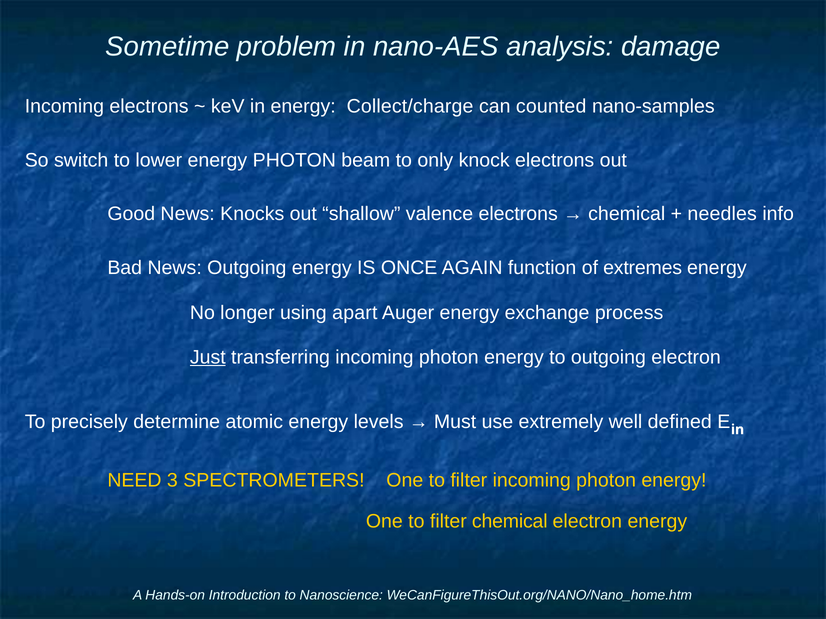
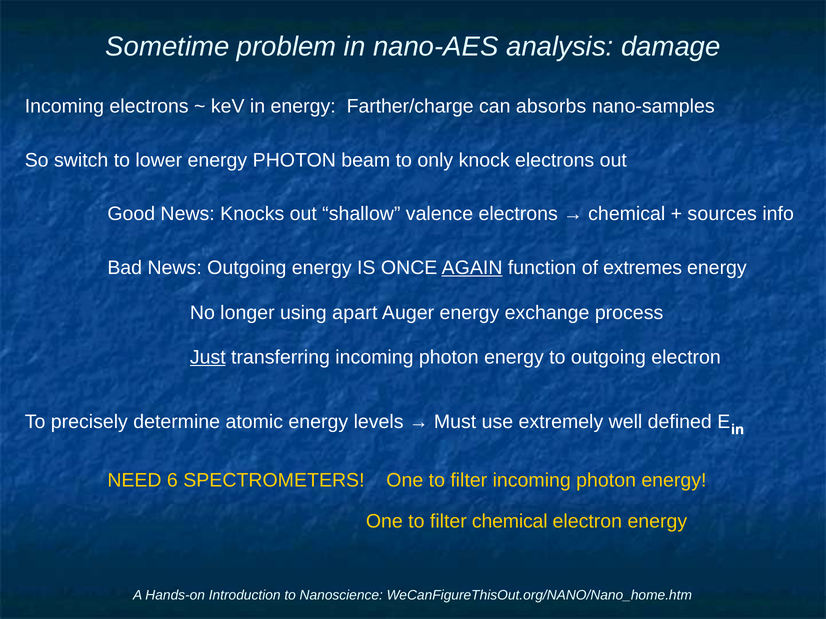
Collect/charge: Collect/charge -> Farther/charge
counted: counted -> absorbs
needles: needles -> sources
AGAIN underline: none -> present
3: 3 -> 6
